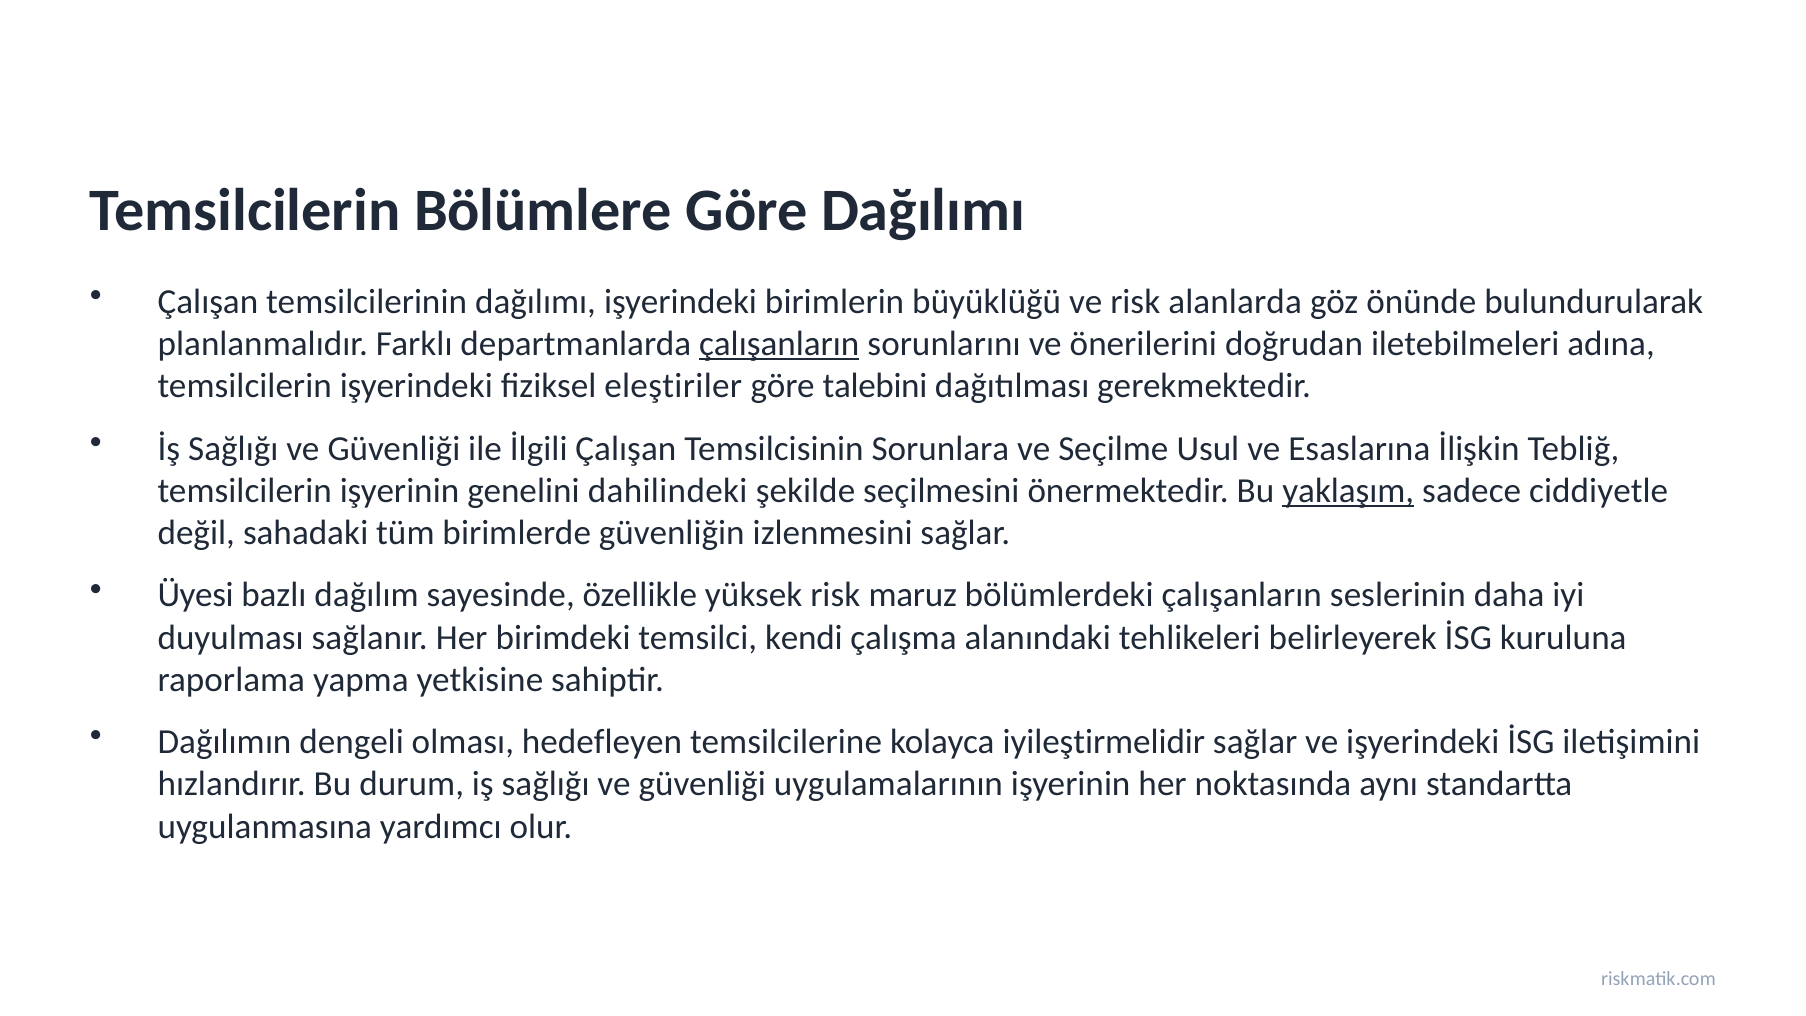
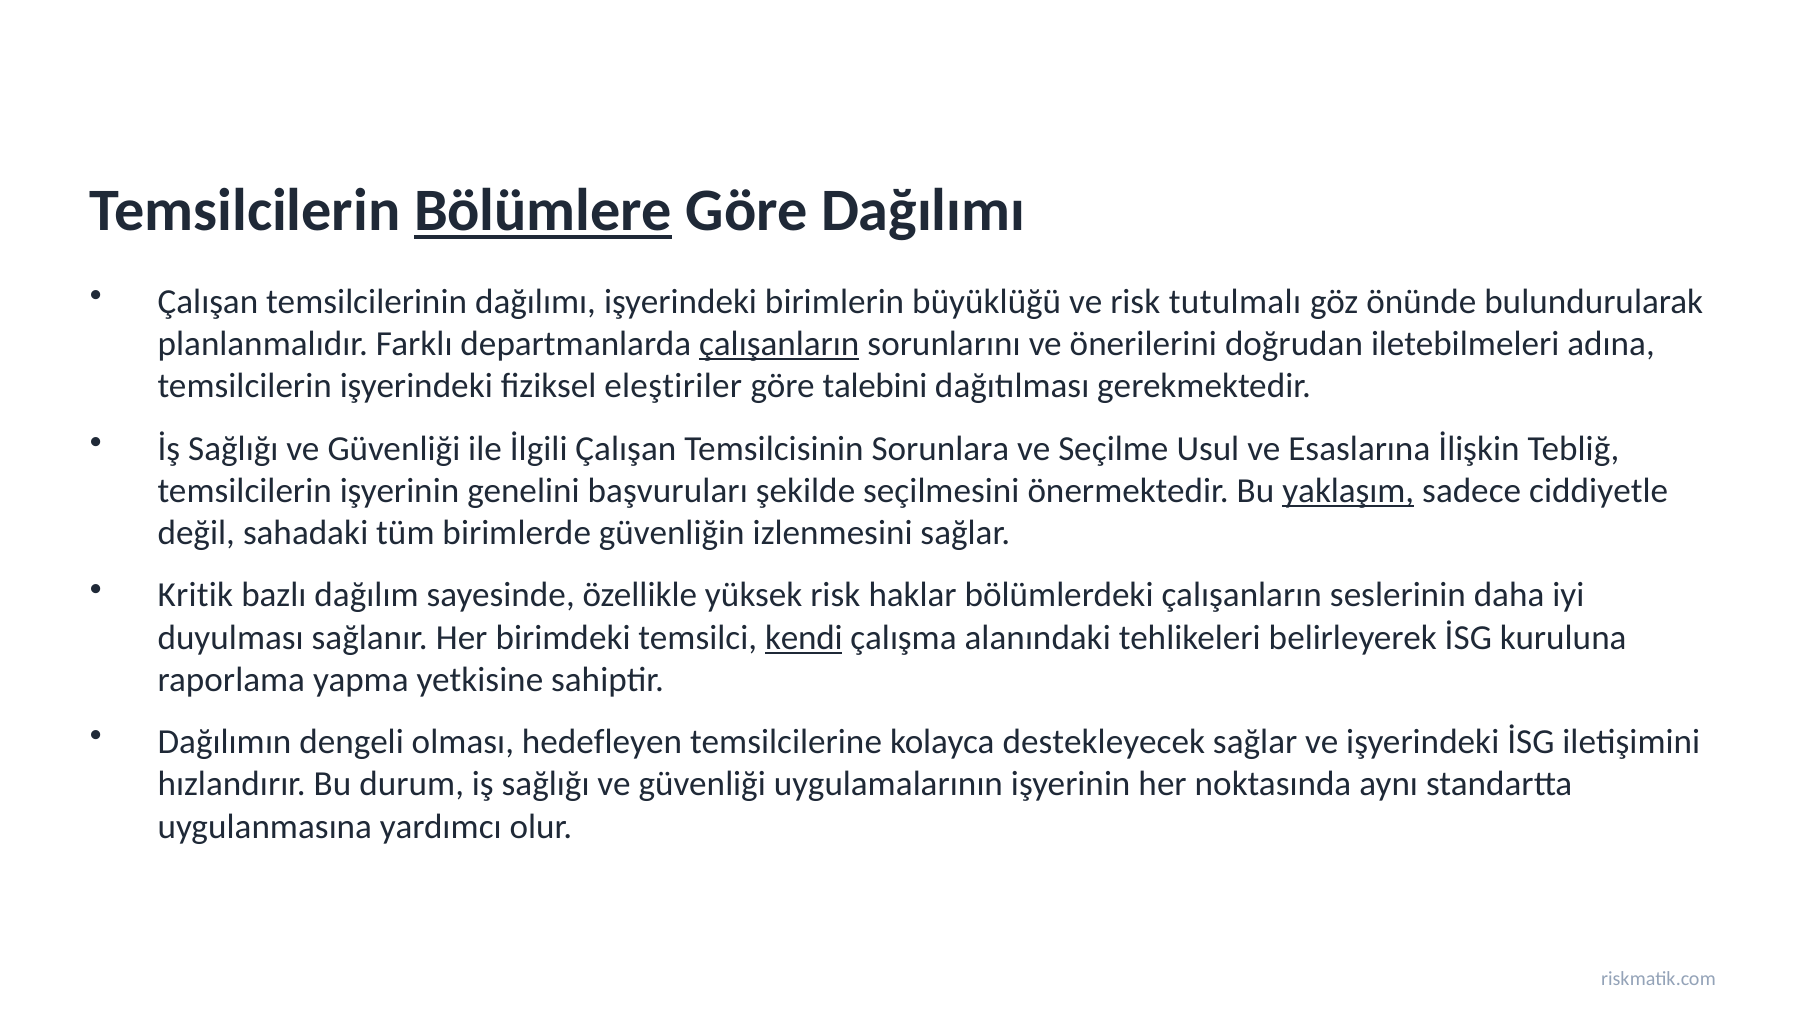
Bölümlere underline: none -> present
alanlarda: alanlarda -> tutulmalı
dahilindeki: dahilindeki -> başvuruları
Üyesi: Üyesi -> Kritik
maruz: maruz -> haklar
kendi underline: none -> present
iyileştirmelidir: iyileştirmelidir -> destekleyecek
